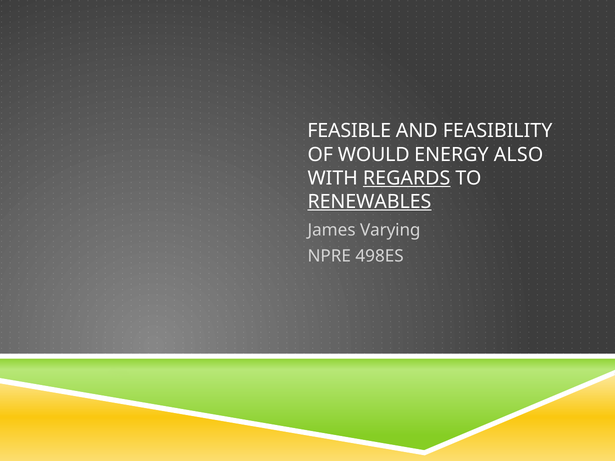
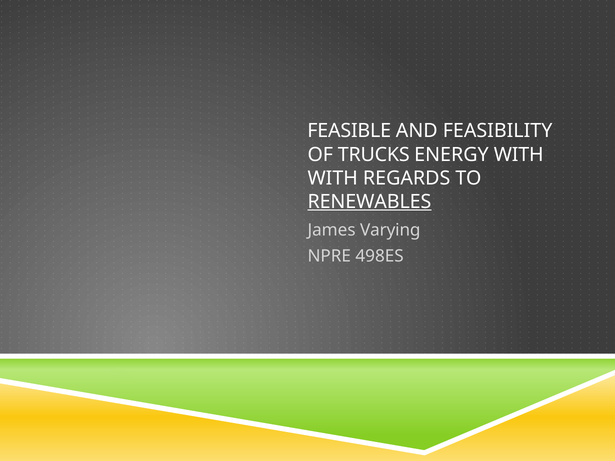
WOULD: WOULD -> TRUCKS
ENERGY ALSO: ALSO -> WITH
REGARDS underline: present -> none
